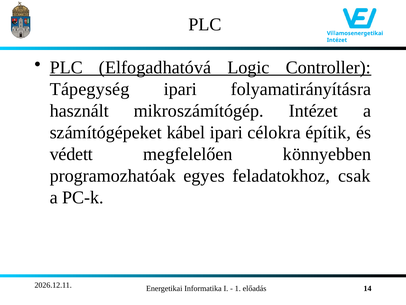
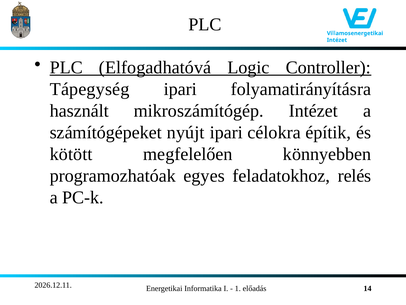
kábel: kábel -> nyújt
védett: védett -> kötött
csak: csak -> relés
